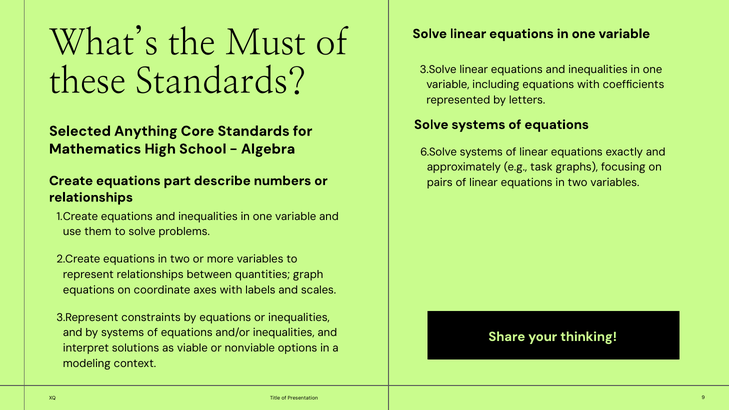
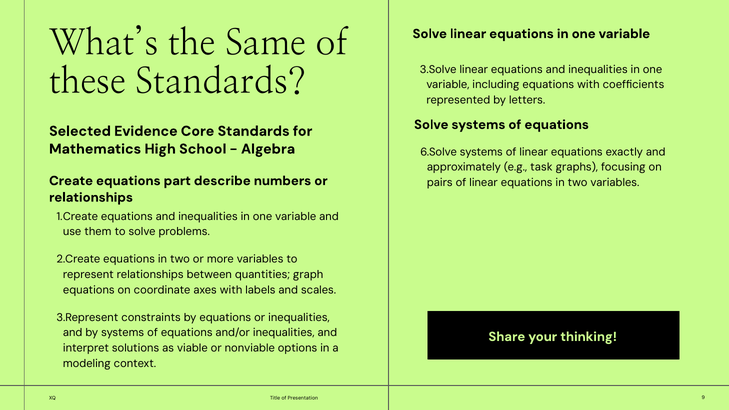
Must: Must -> Same
Anything: Anything -> Evidence
